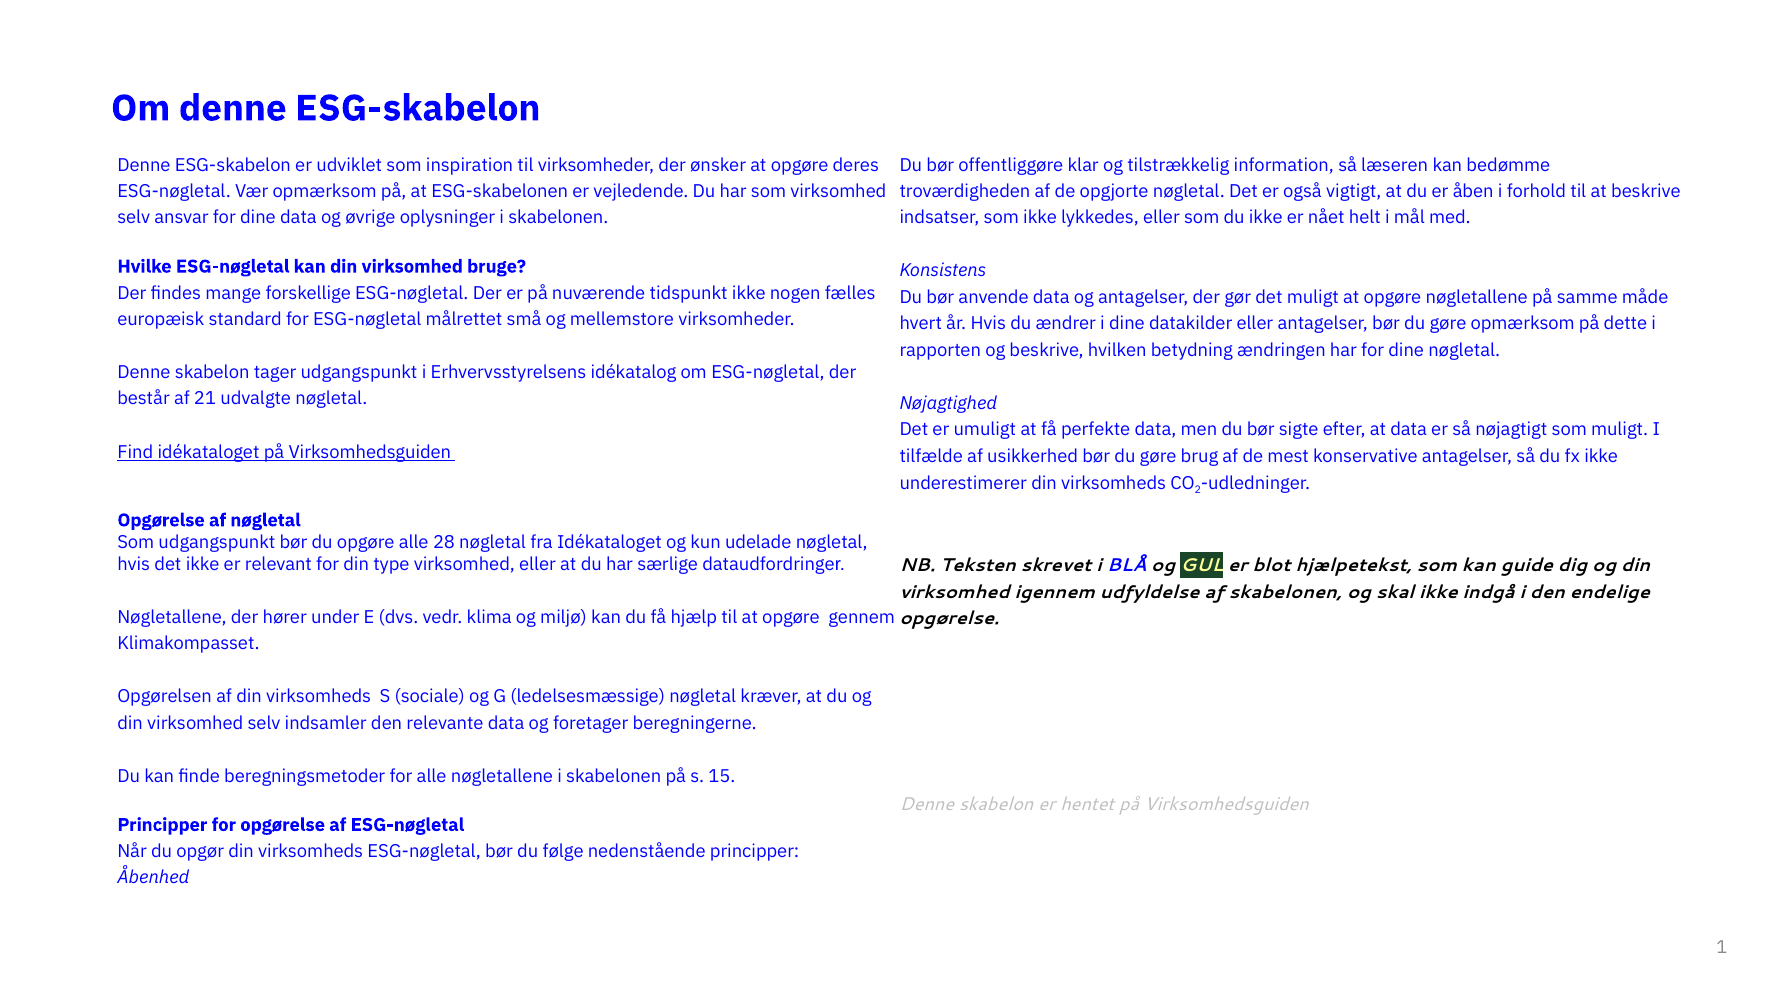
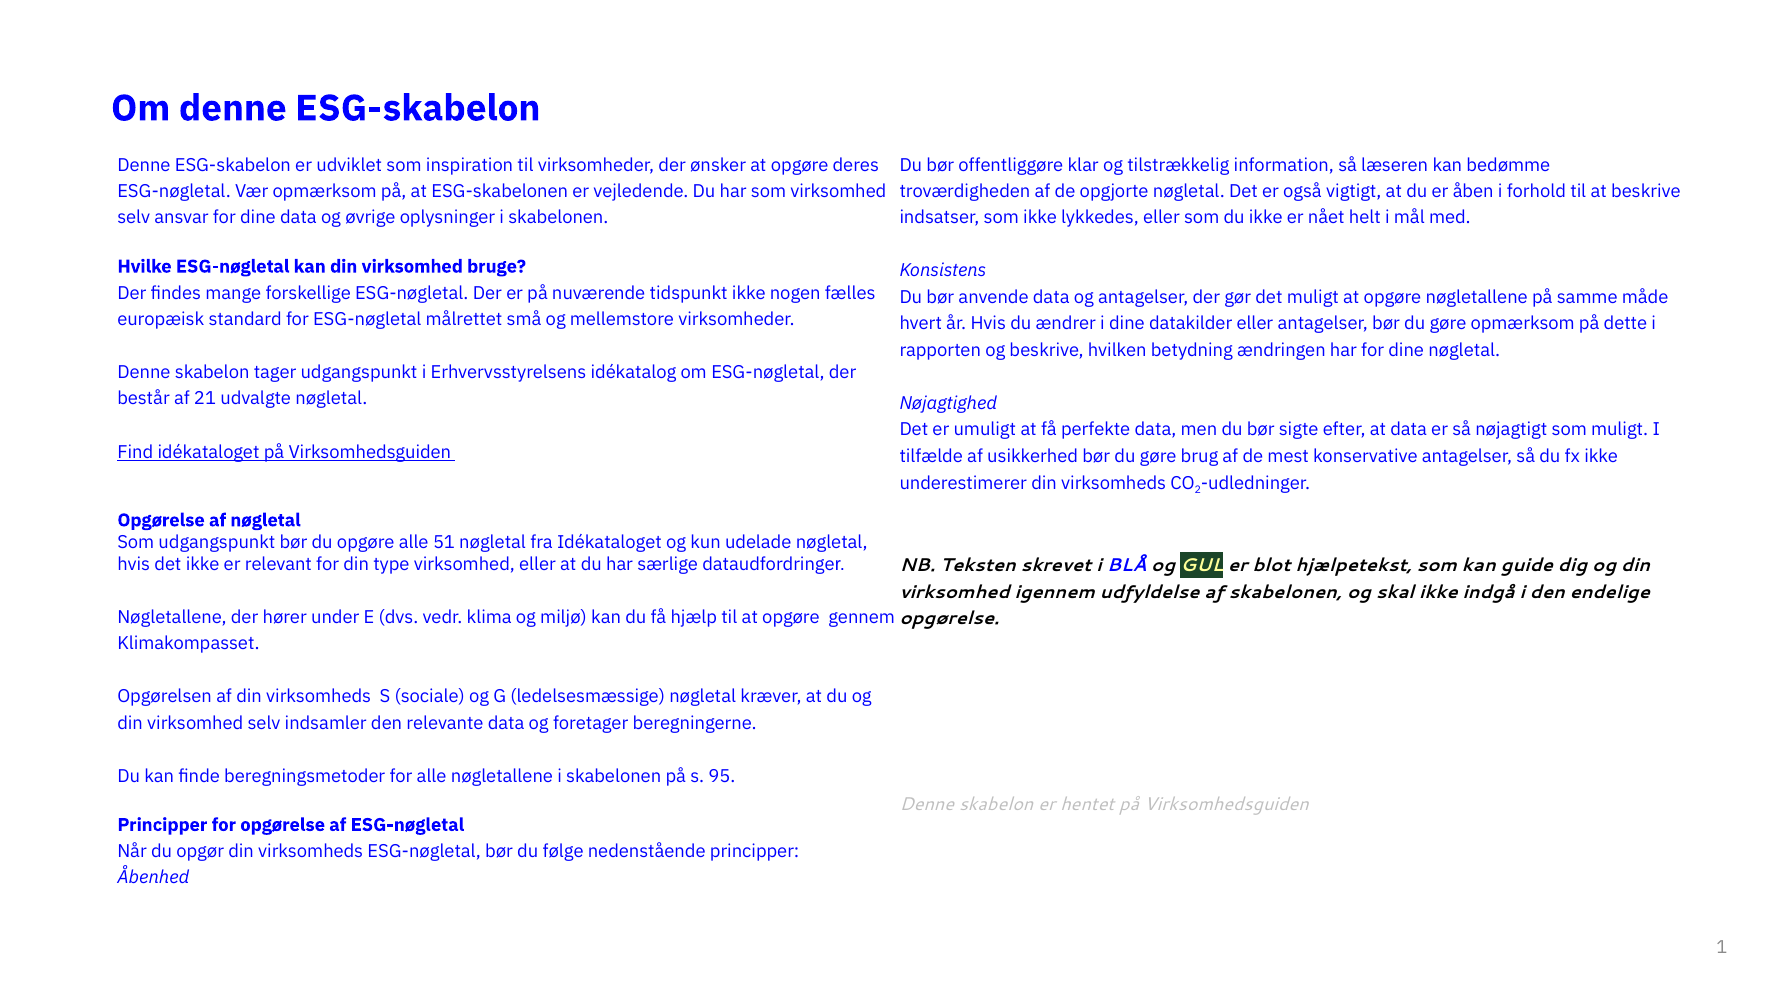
28: 28 -> 51
15: 15 -> 95
